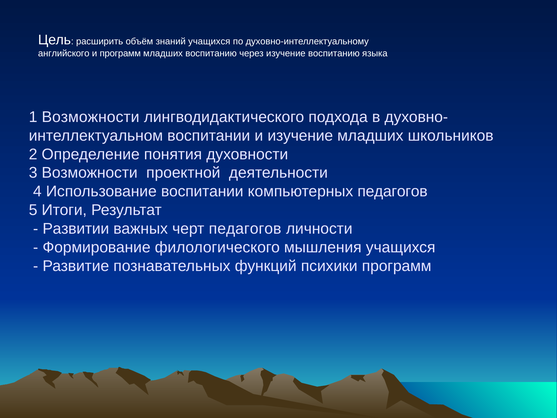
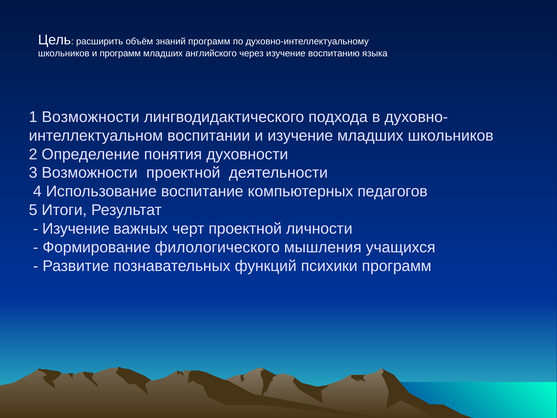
знаний учащихся: учащихся -> программ
английского at (64, 54): английского -> школьников
младших воспитанию: воспитанию -> английского
Использование воспитании: воспитании -> воспитание
Развитии at (76, 229): Развитии -> Изучение
черт педагогов: педагогов -> проектной
